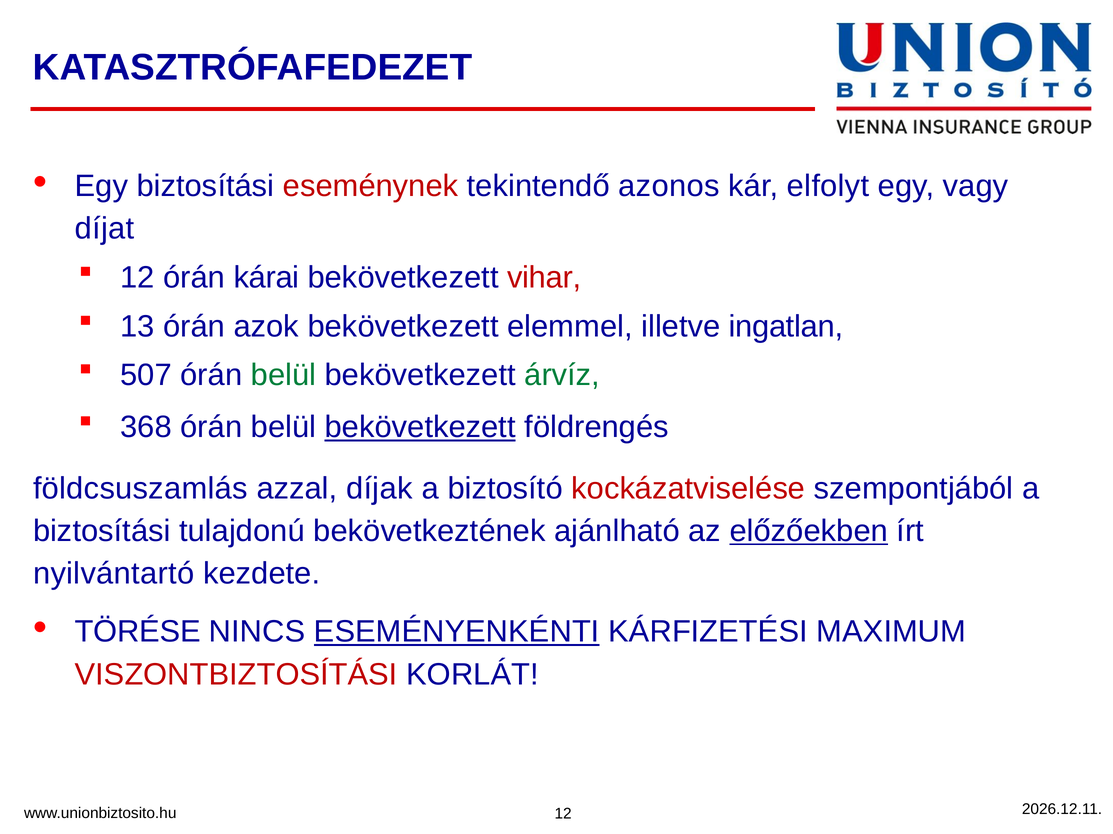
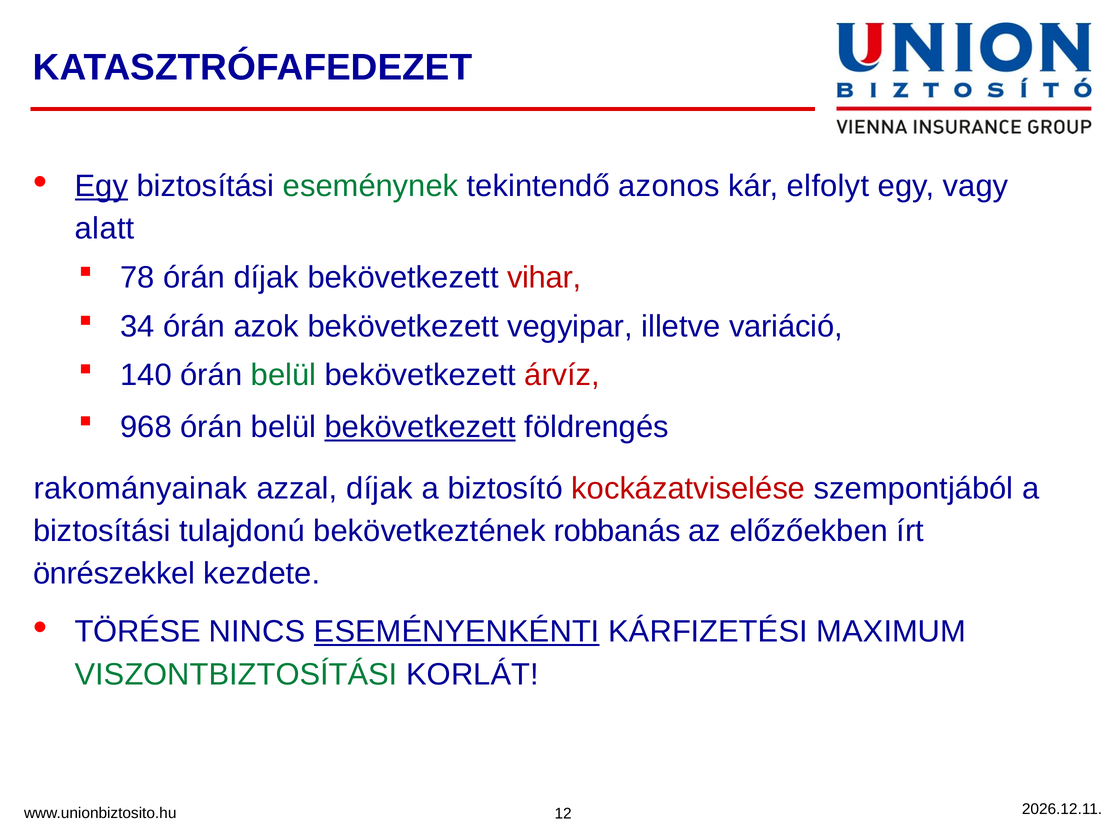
Egy at (101, 186) underline: none -> present
eseménynek colour: red -> green
díjat: díjat -> alatt
12 at (137, 278): 12 -> 78
órán kárai: kárai -> díjak
13: 13 -> 34
elemmel: elemmel -> vegyipar
ingatlan: ingatlan -> variáció
507: 507 -> 140
árvíz colour: green -> red
368: 368 -> 968
földcsuszamlás: földcsuszamlás -> rakományainak
ajánlható: ajánlható -> robbanás
előzőekben underline: present -> none
nyilvántartó: nyilvántartó -> önrészekkel
VISZONTBIZTOSÍTÁSI colour: red -> green
